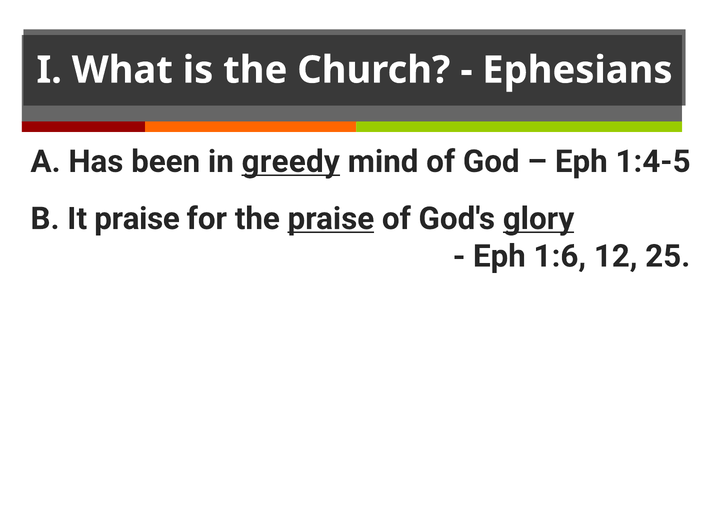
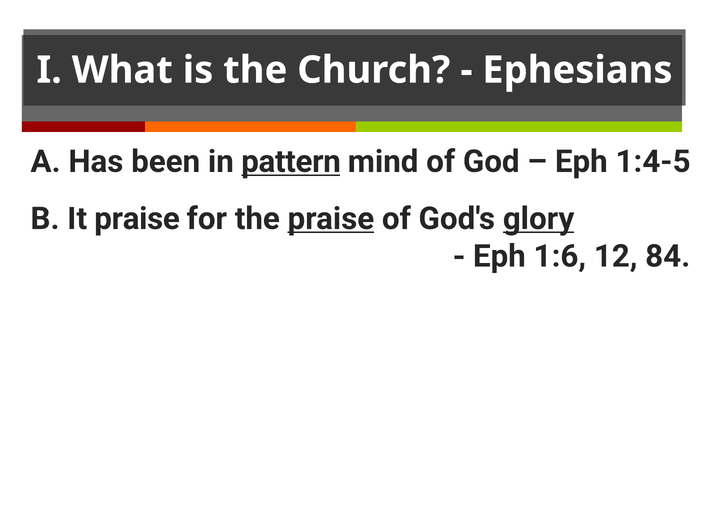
greedy: greedy -> pattern
25: 25 -> 84
